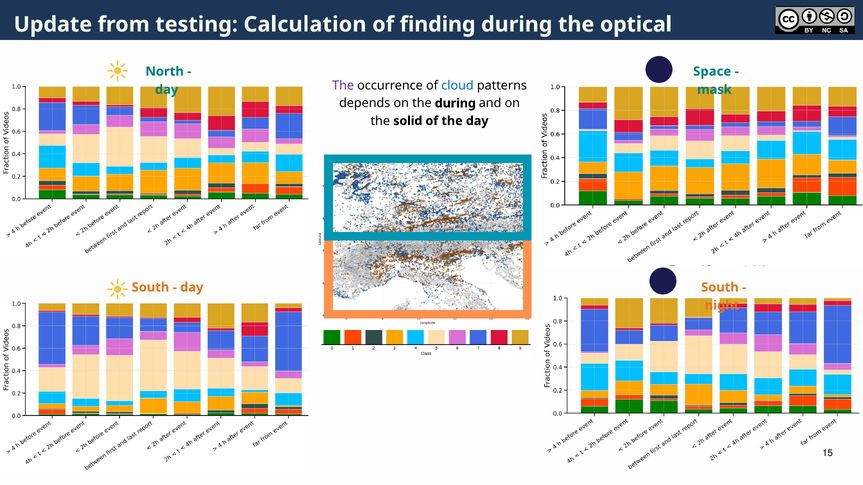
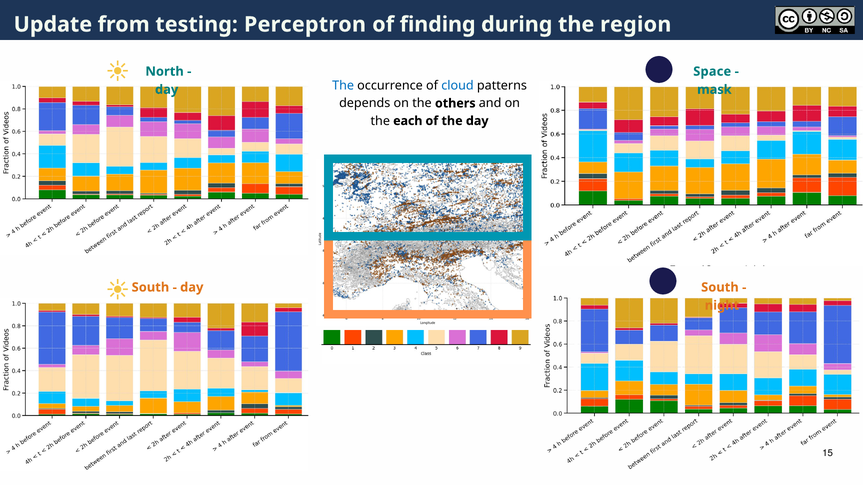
Calculation: Calculation -> Perceptron
optical: optical -> region
The at (343, 86) colour: purple -> blue
the during: during -> others
solid: solid -> each
